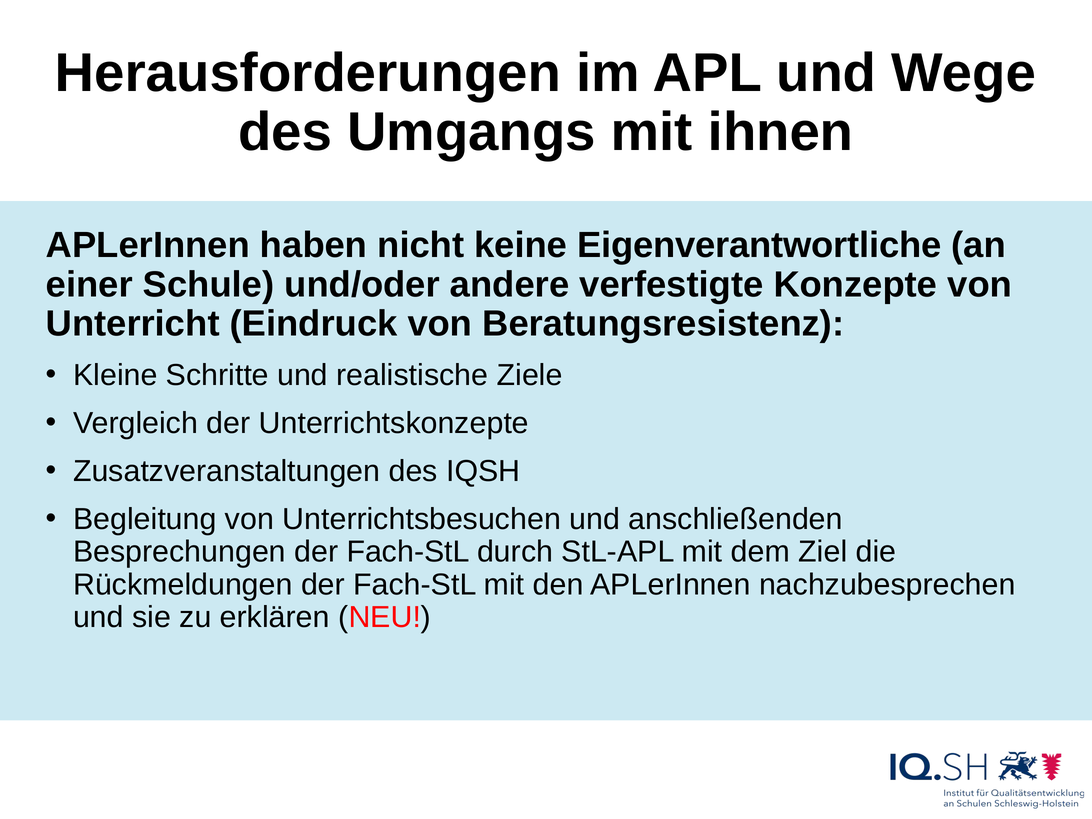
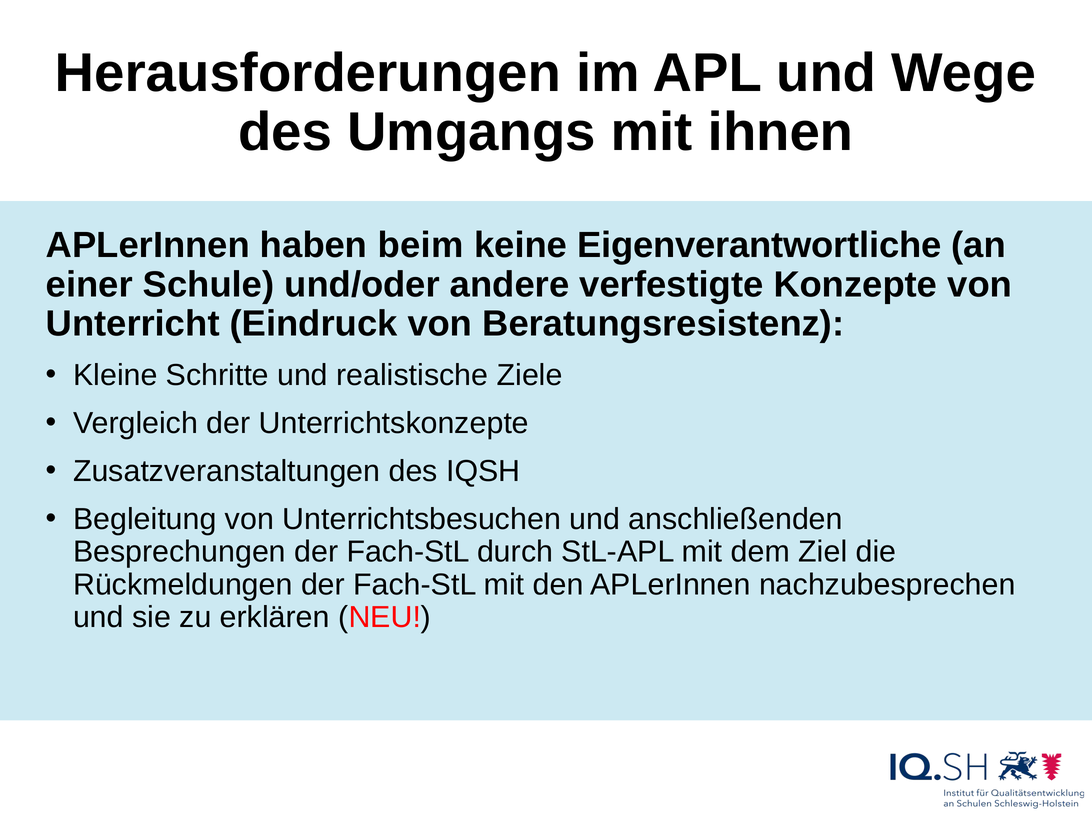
nicht: nicht -> beim
